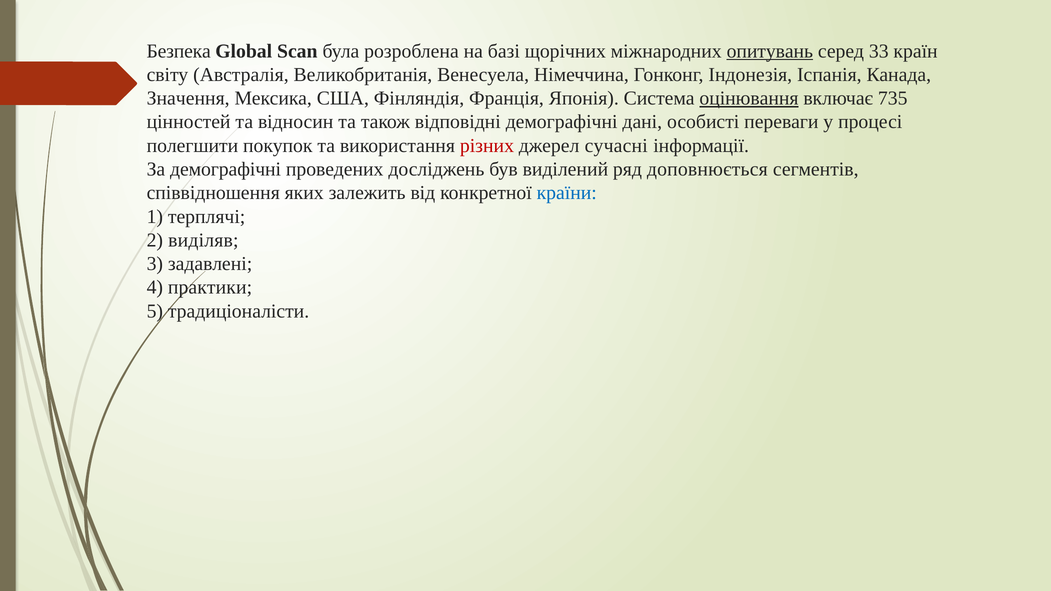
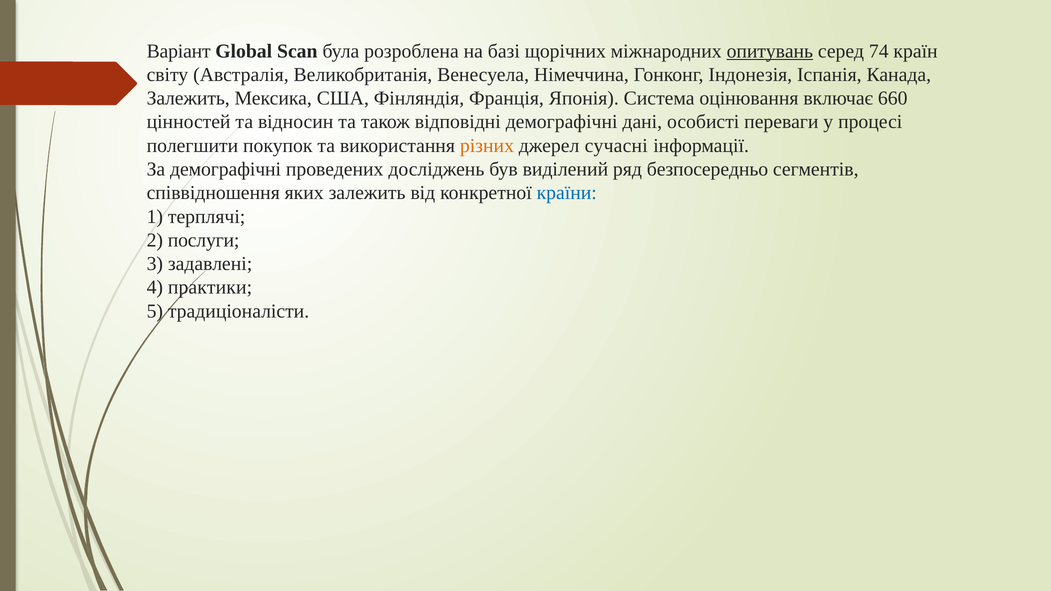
Безпека: Безпека -> Варіант
33: 33 -> 74
Значення at (188, 98): Значення -> Залежить
оцінювання underline: present -> none
735: 735 -> 660
різних colour: red -> orange
доповнюється: доповнюється -> безпосередньо
виділяв: виділяв -> послуги
